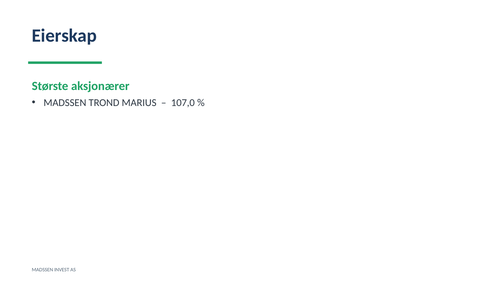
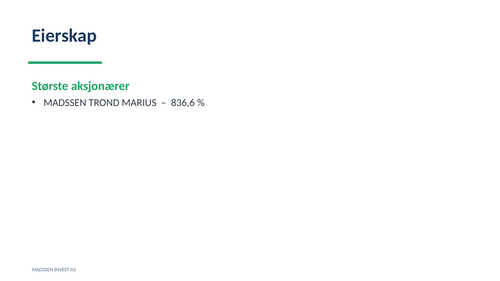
107,0: 107,0 -> 836,6
